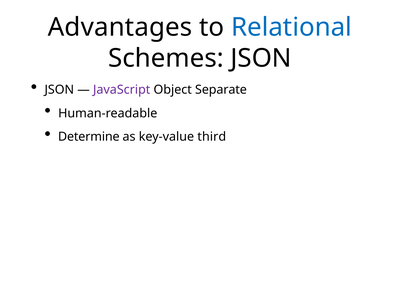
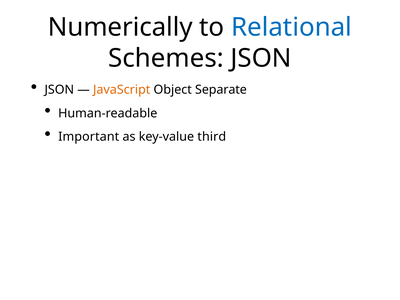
Advantages: Advantages -> Numerically
JavaScript colour: purple -> orange
Determine: Determine -> Important
